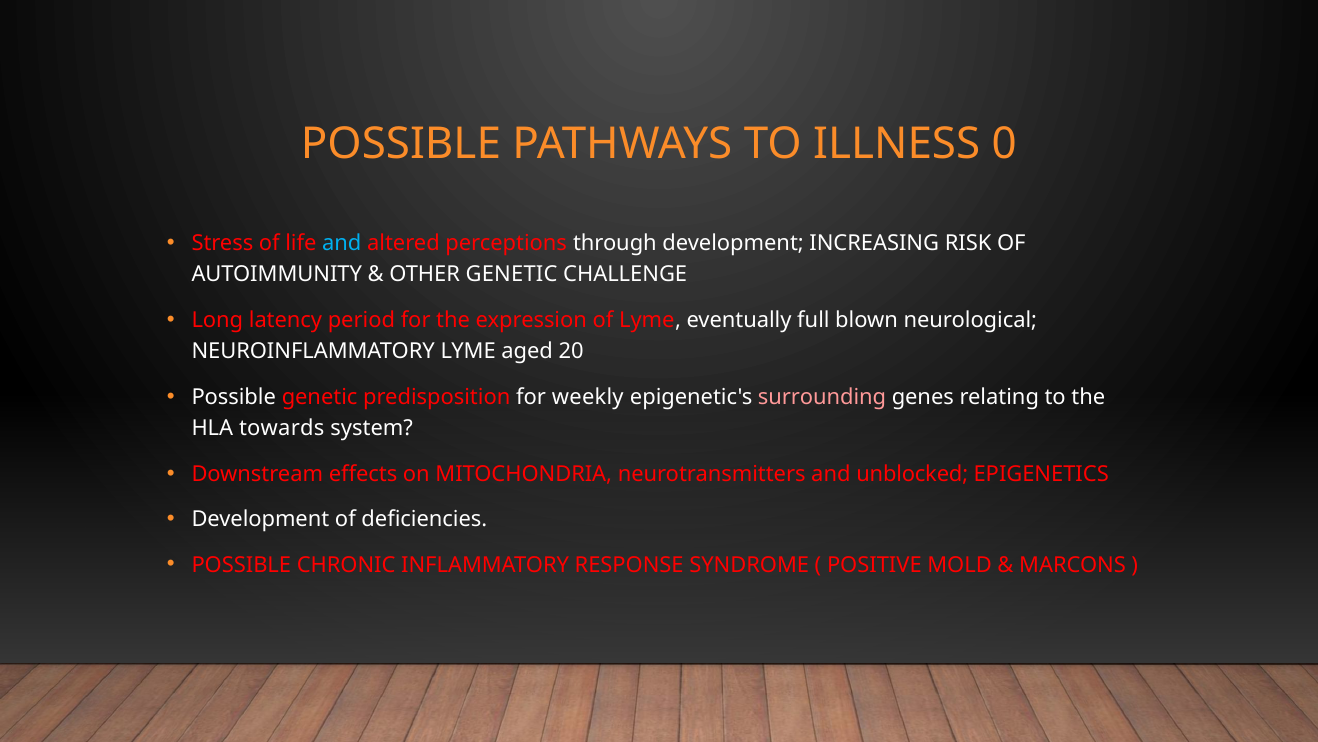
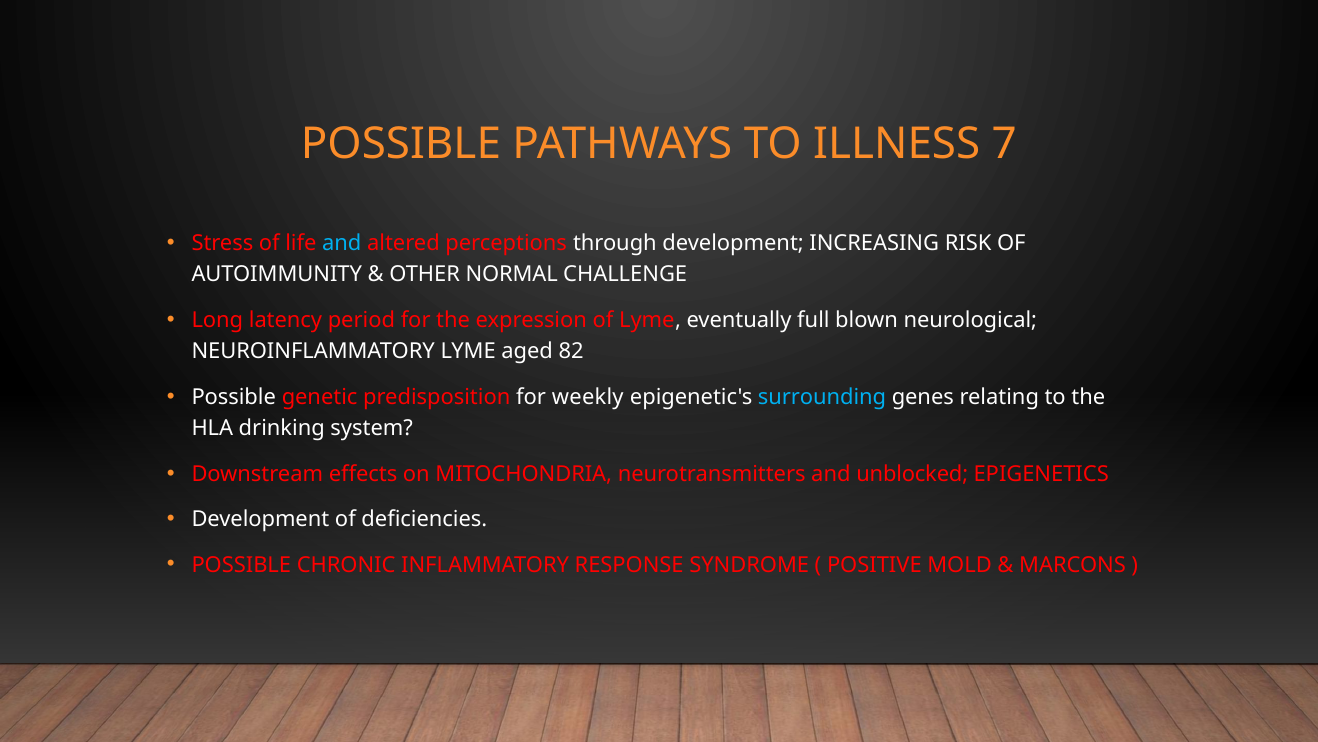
0: 0 -> 7
OTHER GENETIC: GENETIC -> NORMAL
20: 20 -> 82
surrounding colour: pink -> light blue
towards: towards -> drinking
